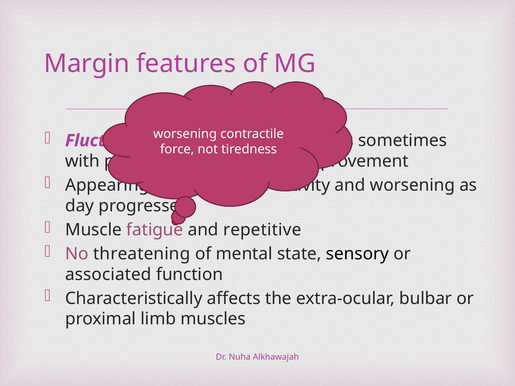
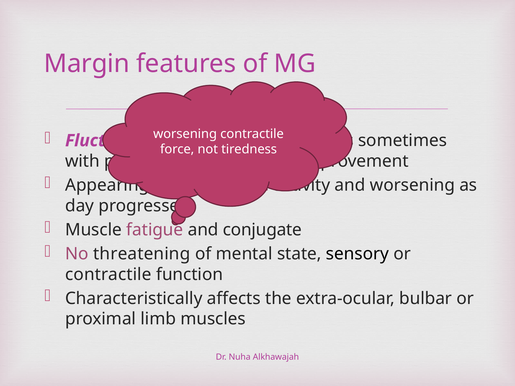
and repetitive: repetitive -> conjugate
associated at (108, 275): associated -> contractile
